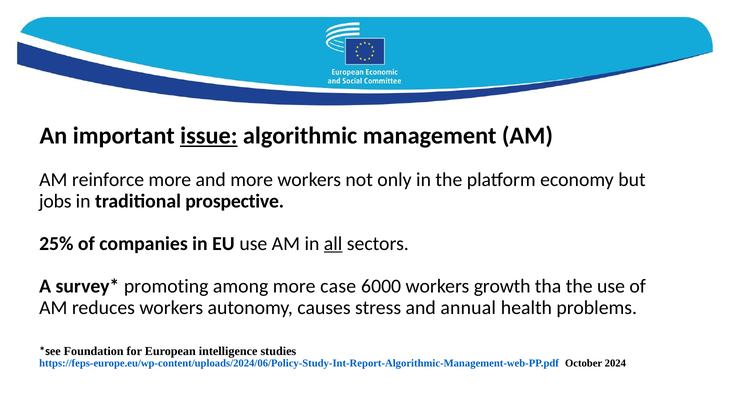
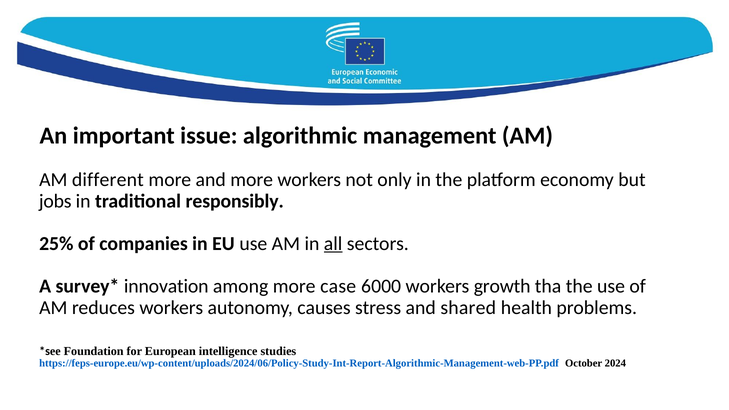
issue underline: present -> none
reinforce: reinforce -> different
prospective: prospective -> responsibly
promoting: promoting -> innovation
annual: annual -> shared
